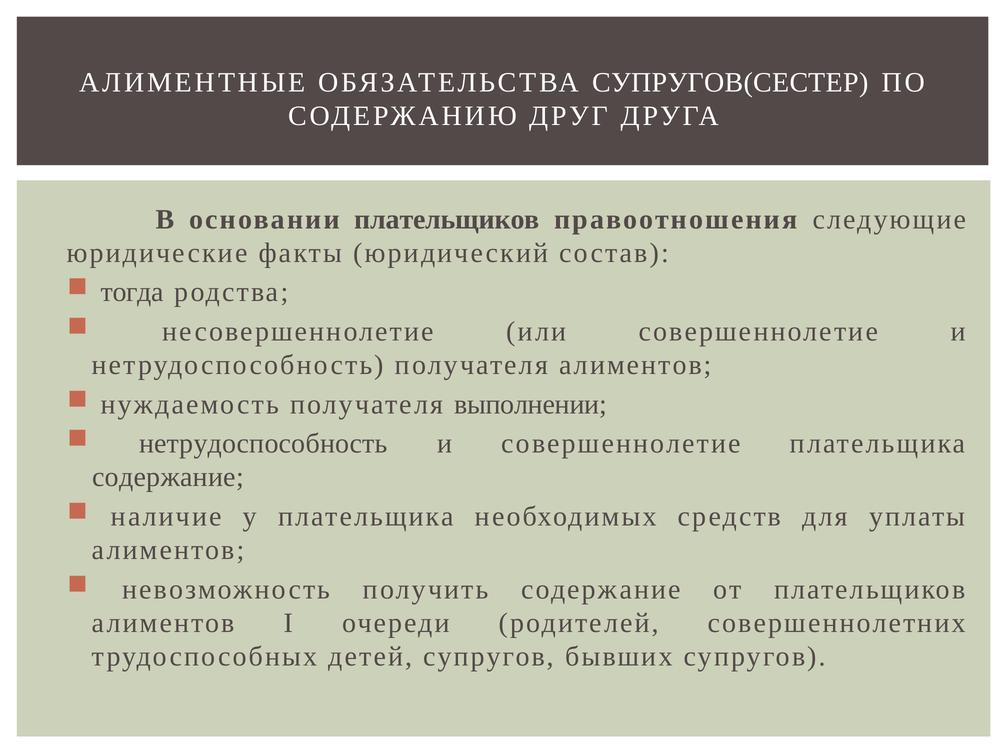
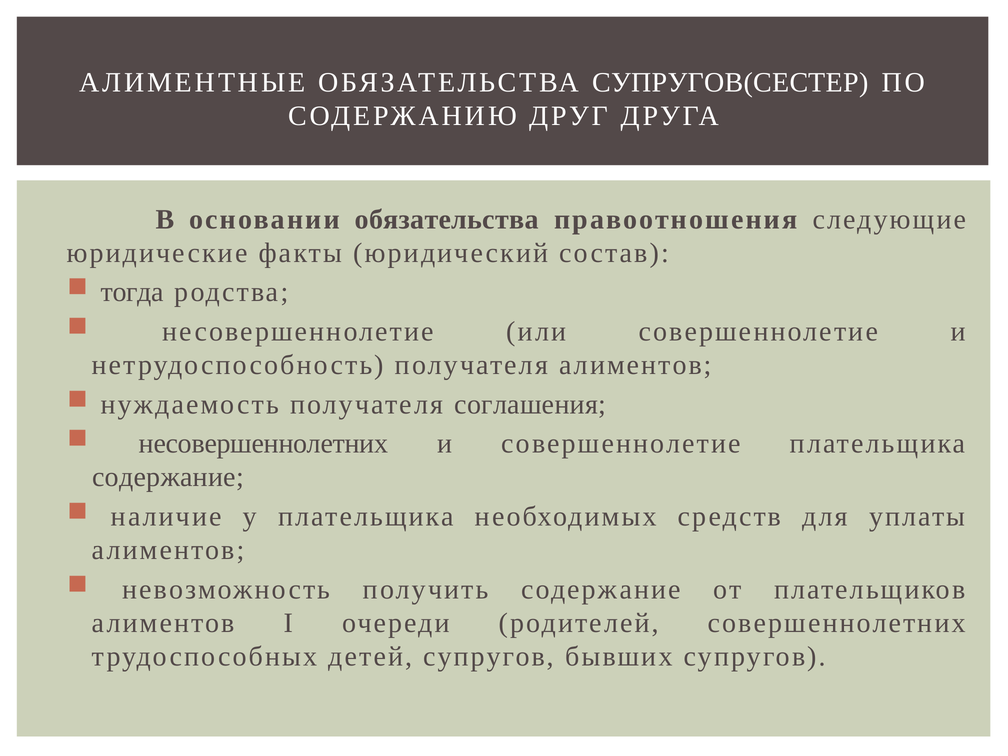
основании плательщиков: плательщиков -> обязательства
выполнении: выполнении -> соглашения
нетрудоспособность at (263, 444): нетрудоспособность -> несовершеннолетних
